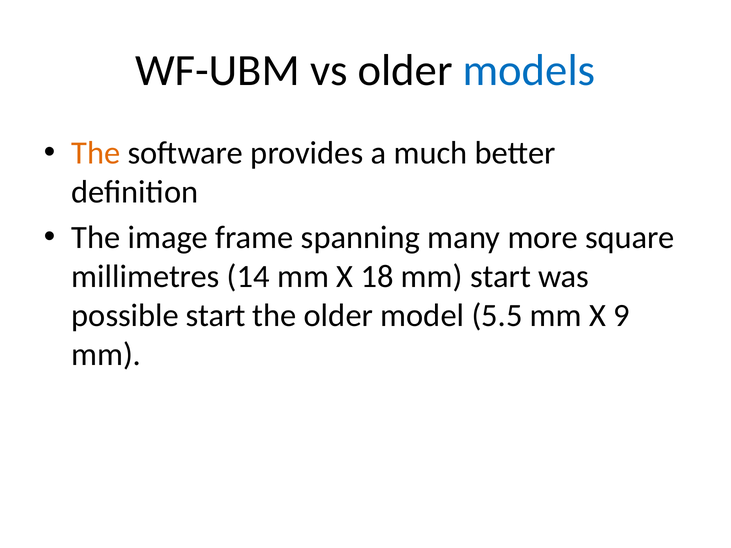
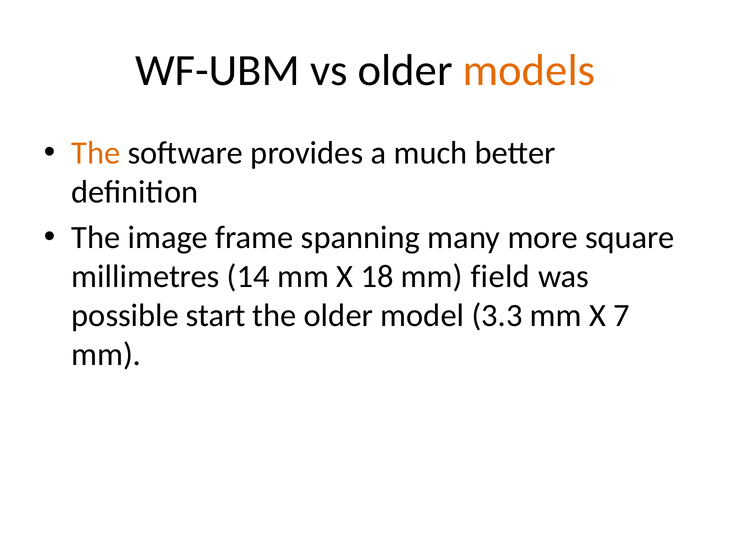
models colour: blue -> orange
mm start: start -> field
5.5: 5.5 -> 3.3
9: 9 -> 7
